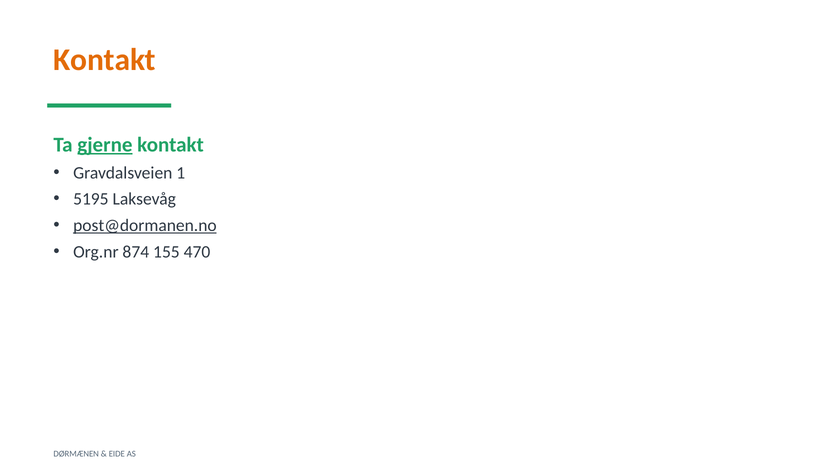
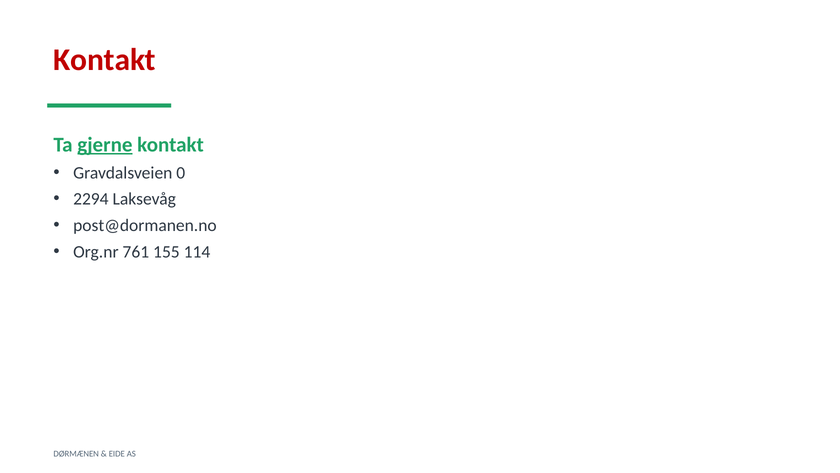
Kontakt at (105, 60) colour: orange -> red
1: 1 -> 0
5195: 5195 -> 2294
post@dormanen.no underline: present -> none
874: 874 -> 761
470: 470 -> 114
